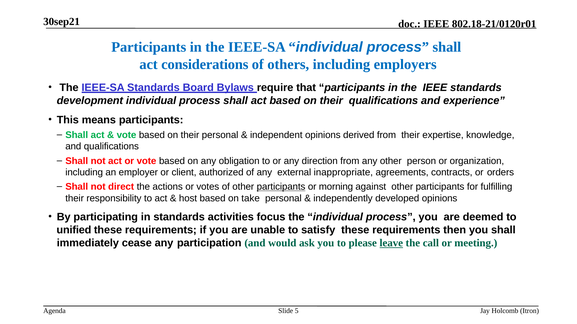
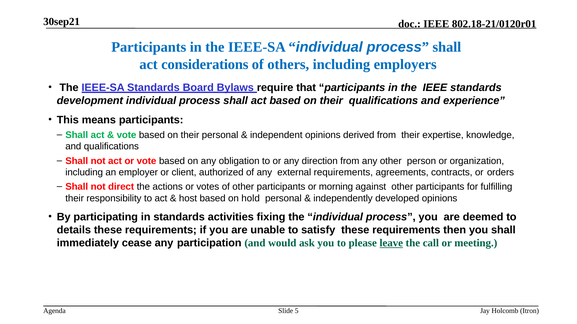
external inappropriate: inappropriate -> requirements
participants at (281, 187) underline: present -> none
take: take -> hold
focus: focus -> fixing
unified: unified -> details
